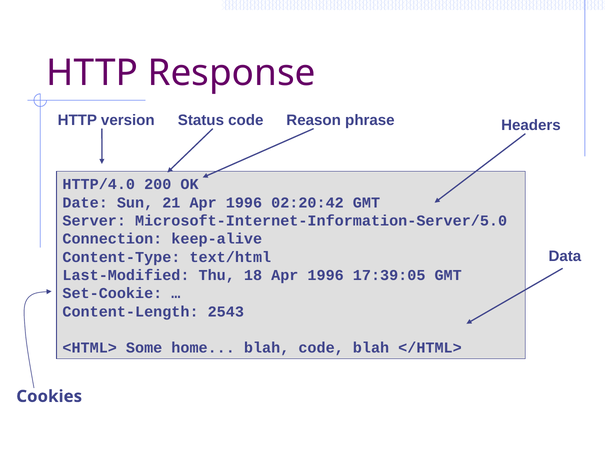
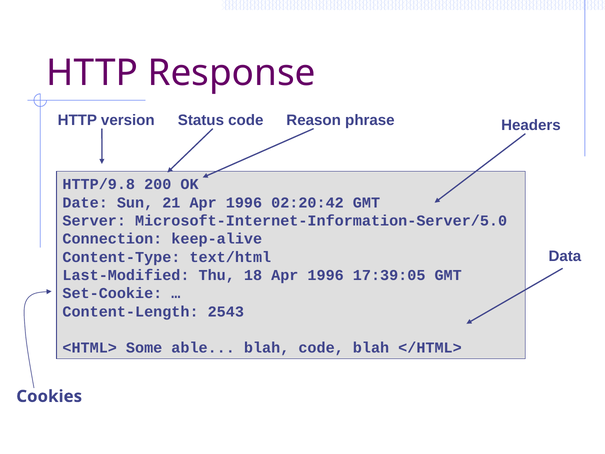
HTTP/4.0: HTTP/4.0 -> HTTP/9.8
home: home -> able
